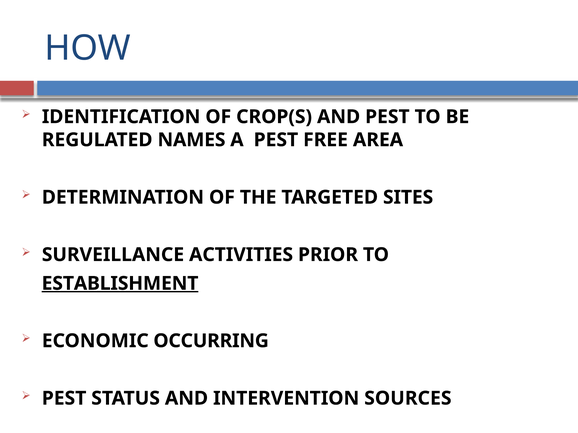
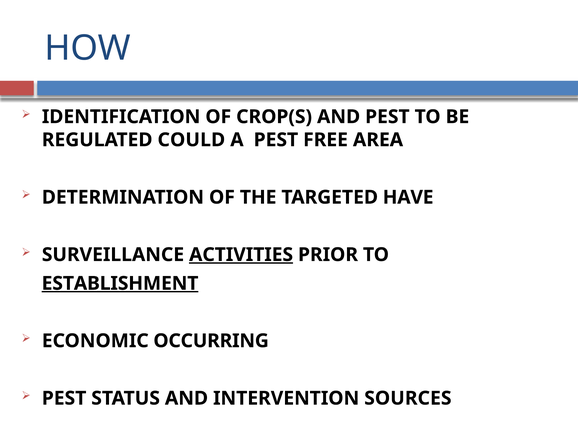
NAMES: NAMES -> COULD
SITES: SITES -> HAVE
ACTIVITIES underline: none -> present
